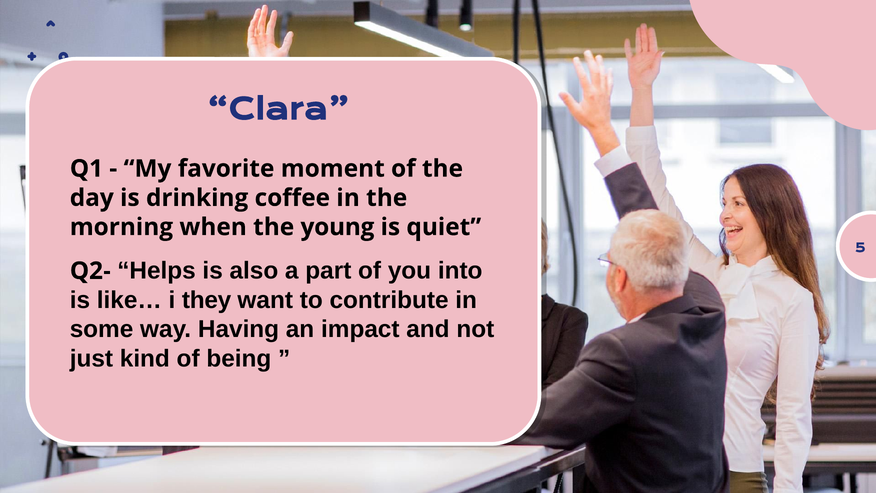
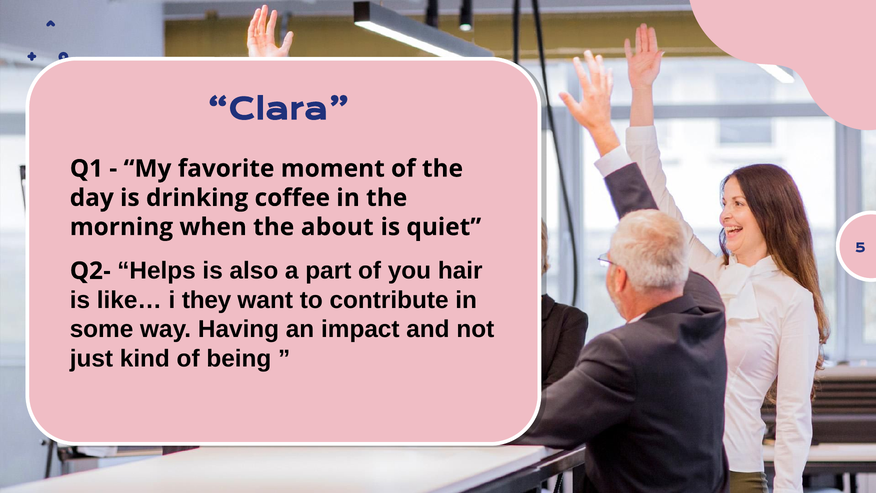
young: young -> about
into: into -> hair
